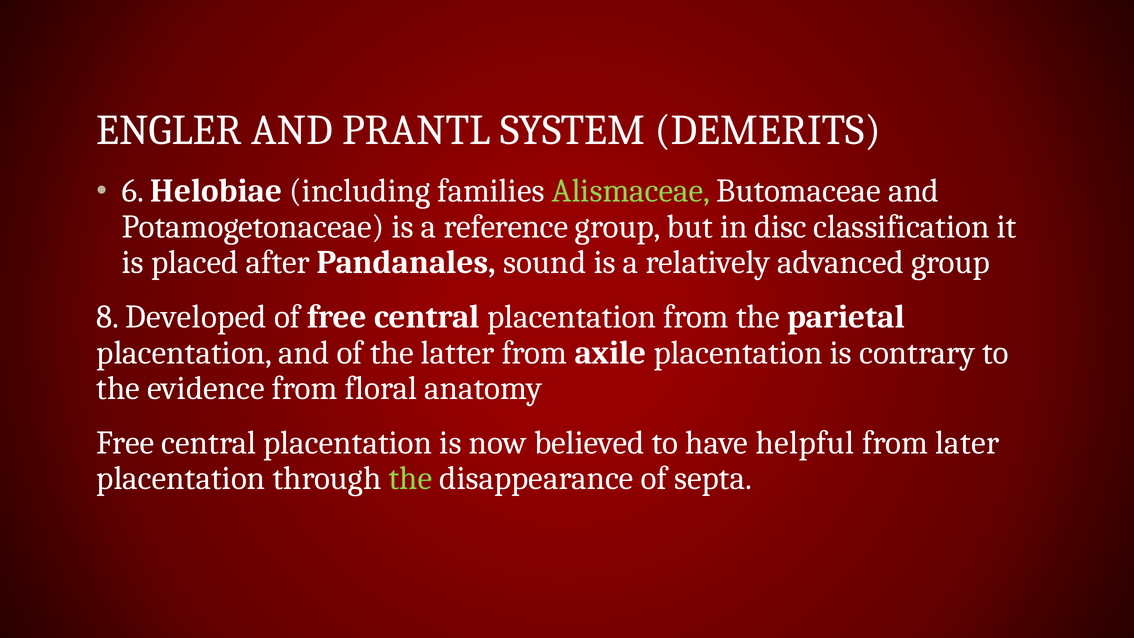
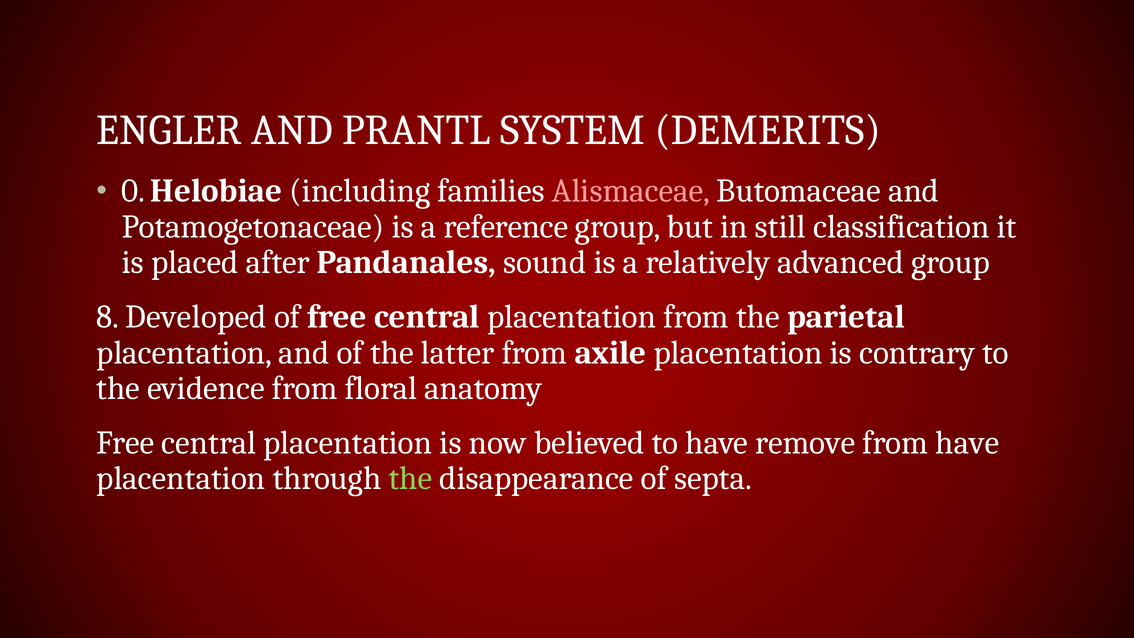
6: 6 -> 0
Alismaceae colour: light green -> pink
disc: disc -> still
helpful: helpful -> remove
from later: later -> have
